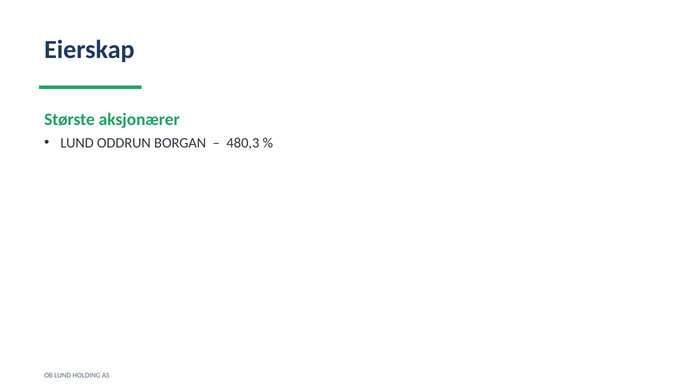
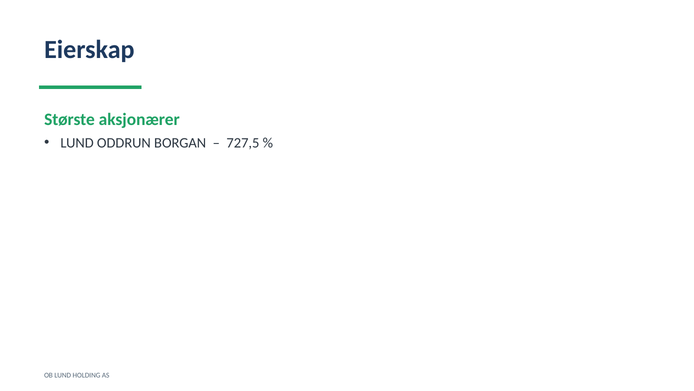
480,3: 480,3 -> 727,5
